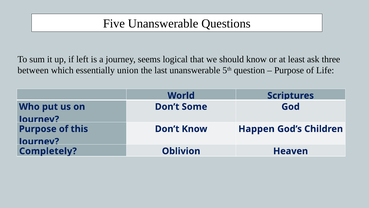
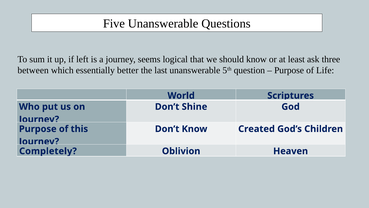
union: union -> better
Some: Some -> Shine
Happen: Happen -> Created
